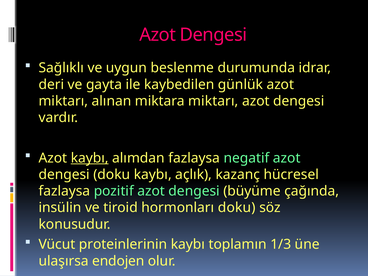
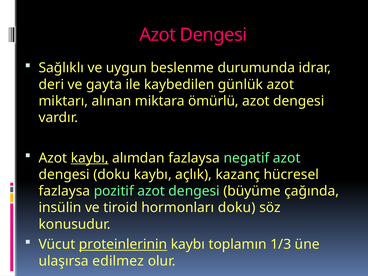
miktara miktarı: miktarı -> ömürlü
proteinlerinin underline: none -> present
endojen: endojen -> edilmez
